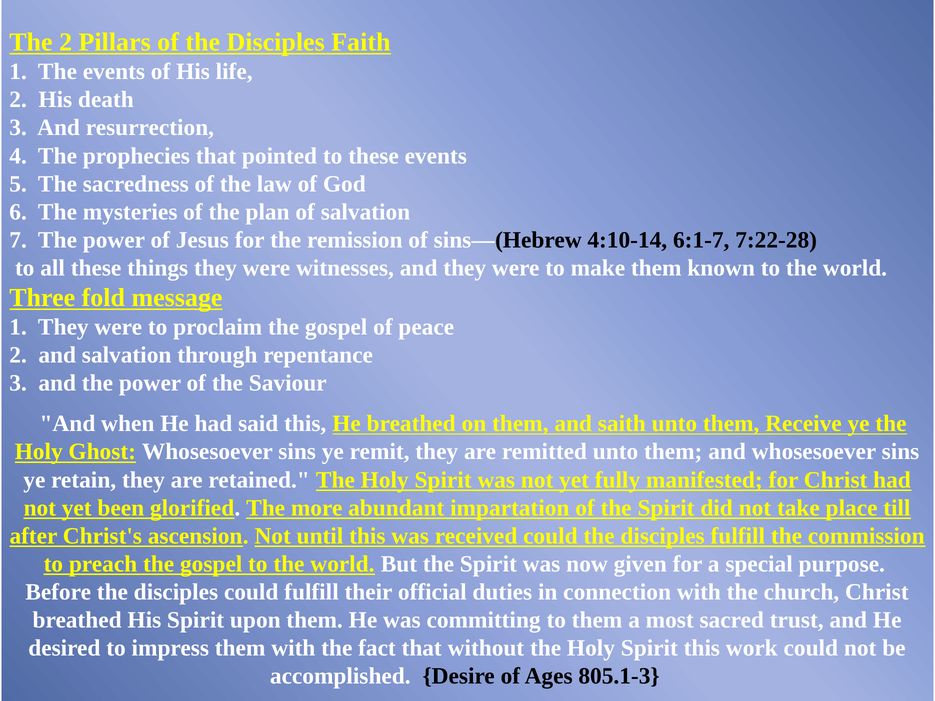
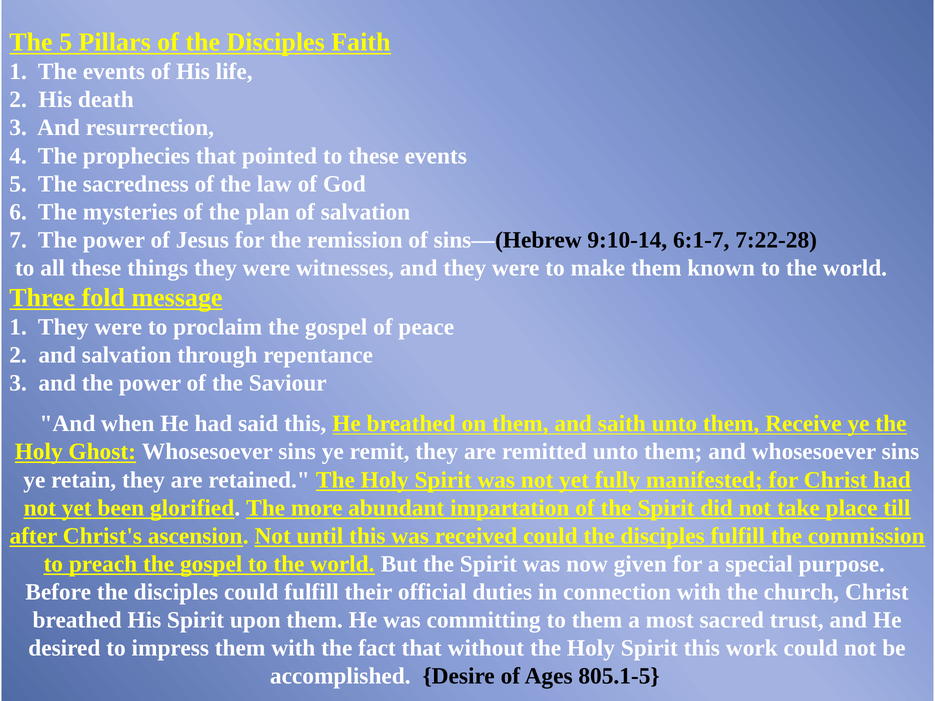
The 2: 2 -> 5
4:10-14: 4:10-14 -> 9:10-14
805.1-3: 805.1-3 -> 805.1-5
